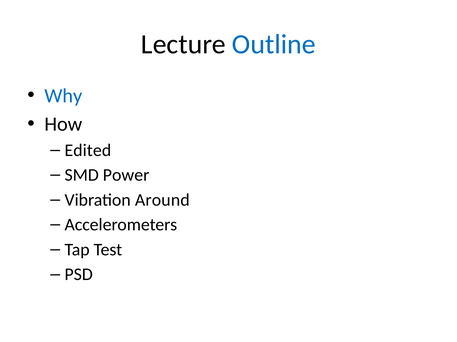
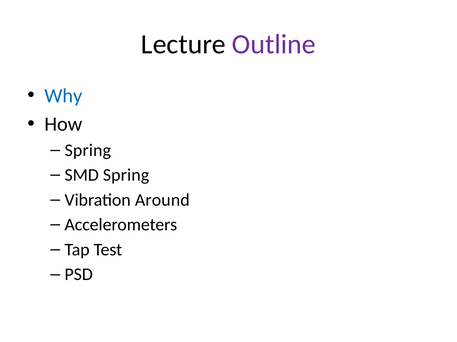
Outline colour: blue -> purple
Edited at (88, 151): Edited -> Spring
SMD Power: Power -> Spring
